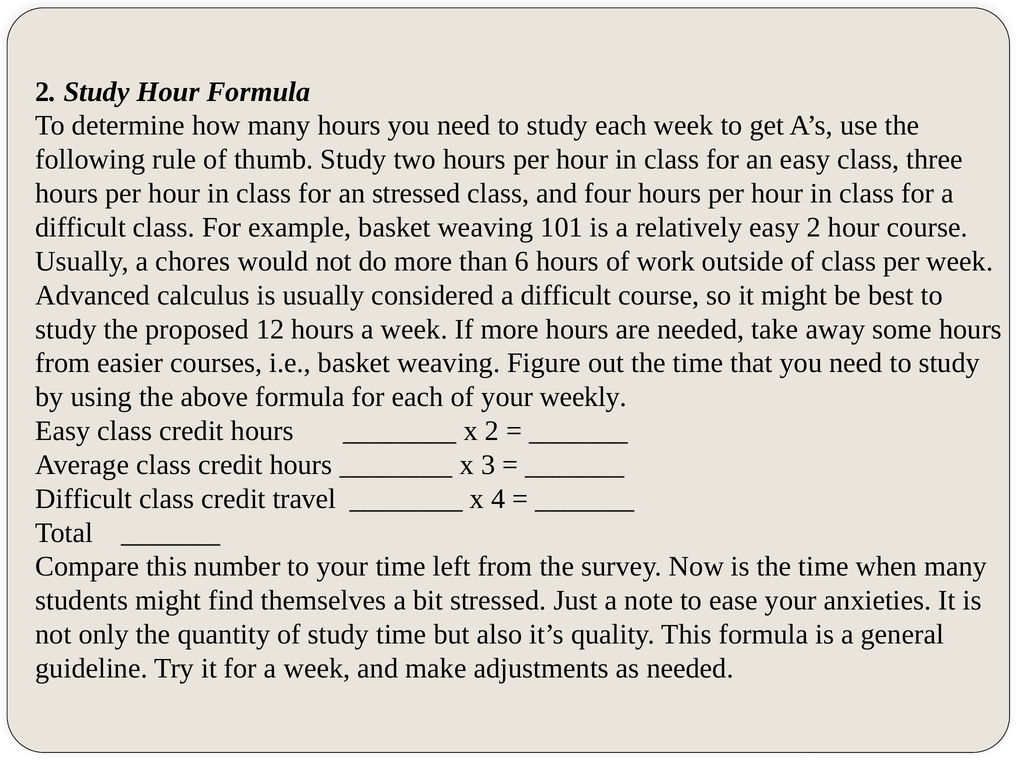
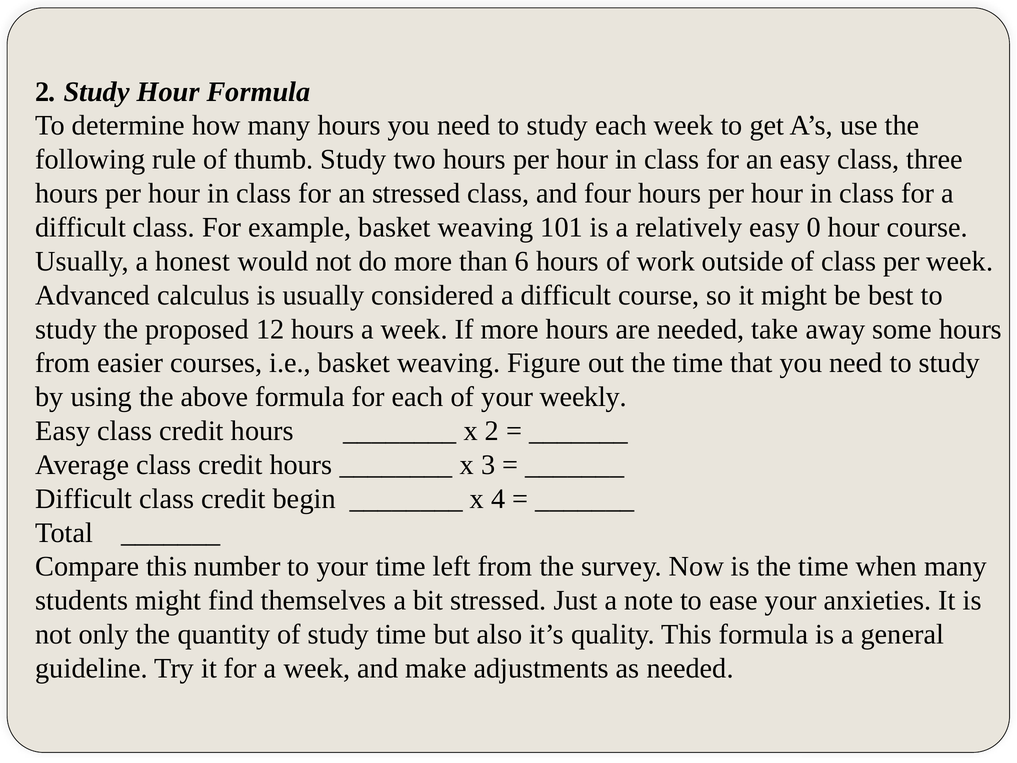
easy 2: 2 -> 0
chores: chores -> honest
travel: travel -> begin
